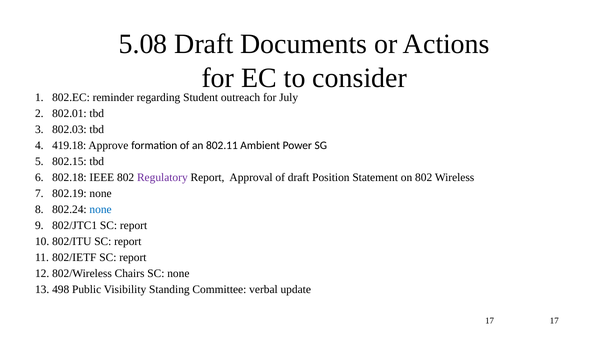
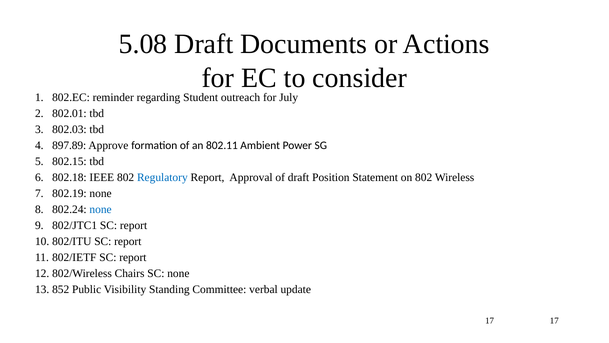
419.18: 419.18 -> 897.89
Regulatory colour: purple -> blue
498: 498 -> 852
